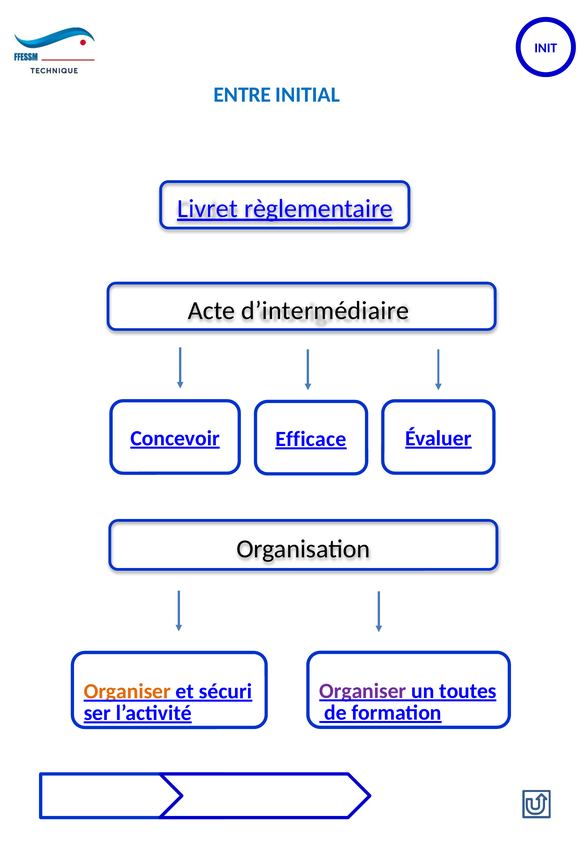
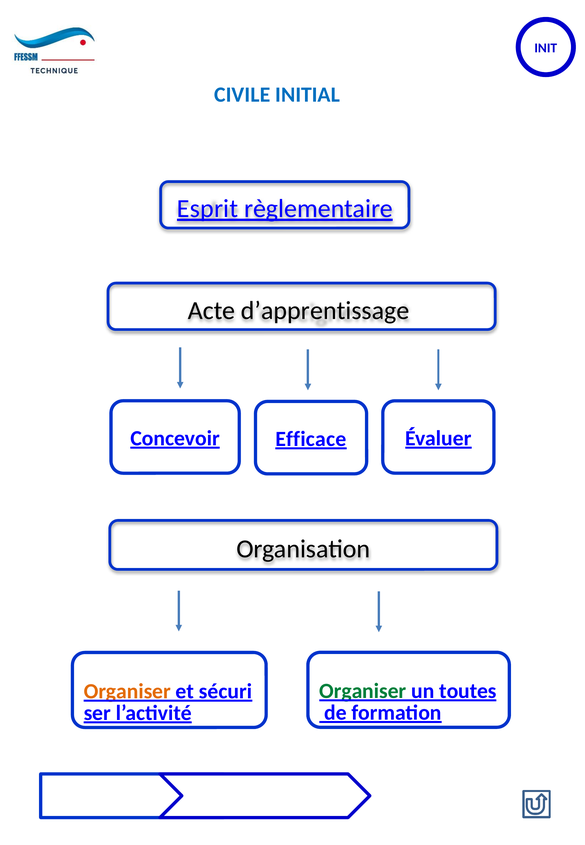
ENTRE: ENTRE -> CIVILE
Livret: Livret -> Esprit
d’intermédiaire: d’intermédiaire -> d’apprentissage
Organiser at (363, 691) colour: purple -> green
